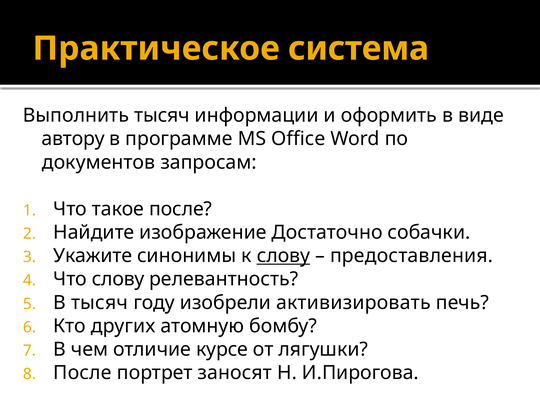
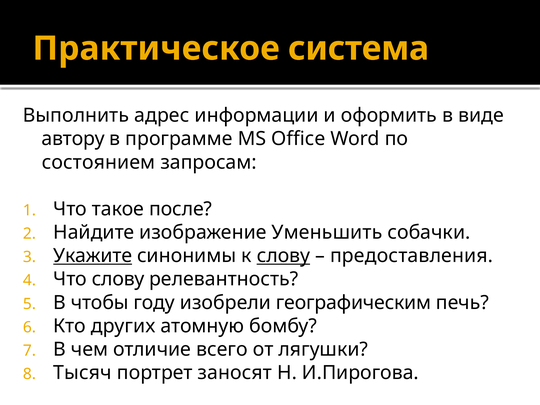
Выполнить тысяч: тысяч -> адрес
документов: документов -> состоянием
Достаточно: Достаточно -> Уменьшить
Укажите underline: none -> present
В тысяч: тысяч -> чтобы
активизировать: активизировать -> географическим
курсе: курсе -> всего
После at (82, 373): После -> Тысяч
